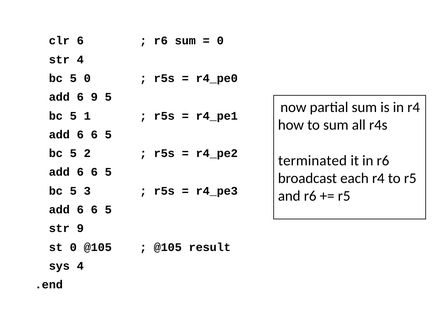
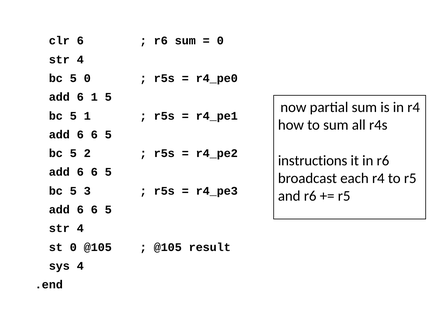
6 9: 9 -> 1
terminated: terminated -> instructions
9 at (80, 229): 9 -> 4
